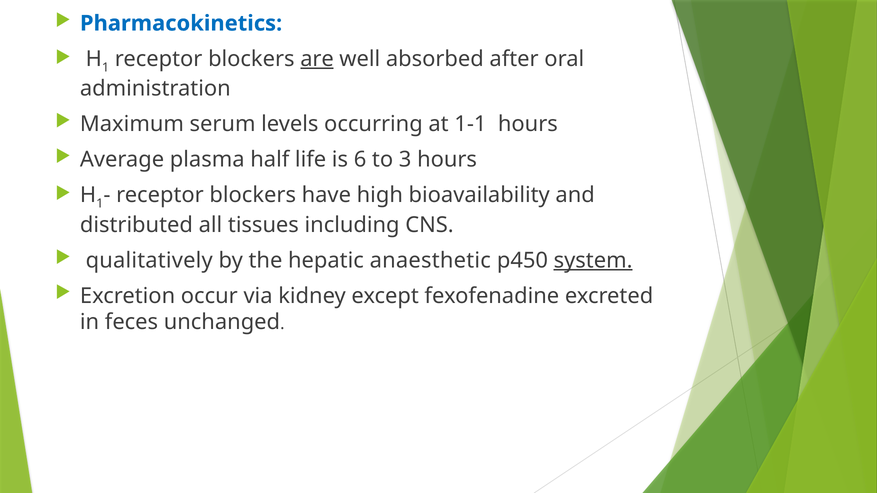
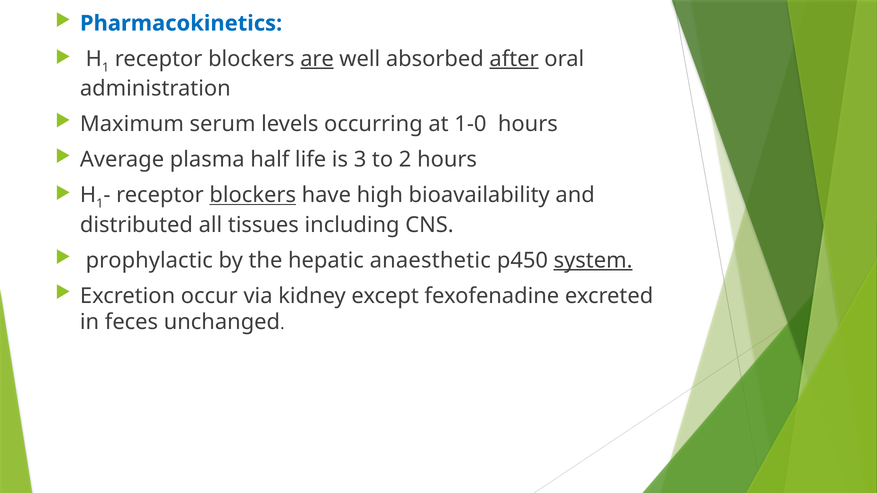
after underline: none -> present
1-1: 1-1 -> 1-0
6: 6 -> 3
3: 3 -> 2
blockers at (253, 195) underline: none -> present
qualitatively: qualitatively -> prophylactic
